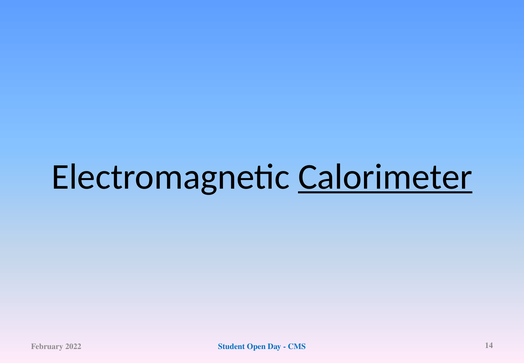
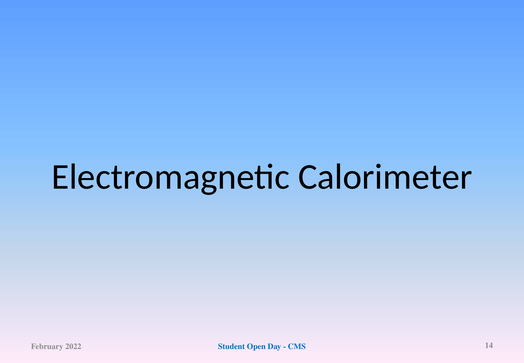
Calorimeter underline: present -> none
